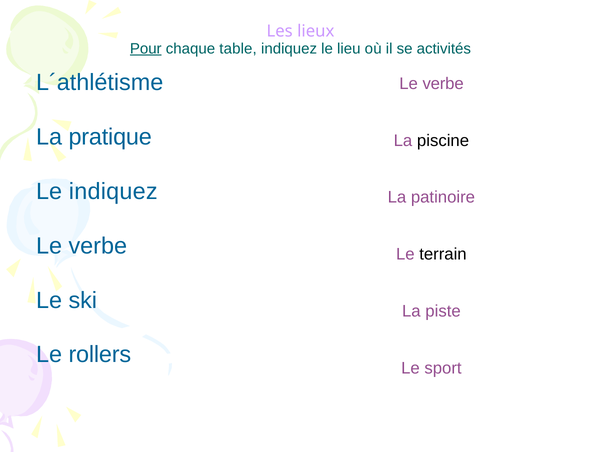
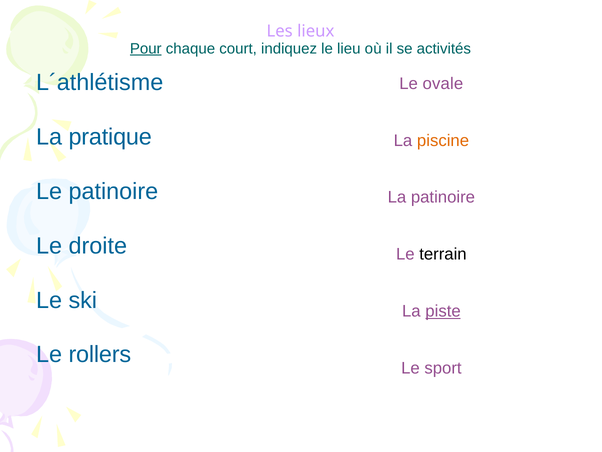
table: table -> court
verbe at (443, 83): verbe -> ovale
piscine colour: black -> orange
Le indiquez: indiquez -> patinoire
verbe at (98, 246): verbe -> droite
piste underline: none -> present
